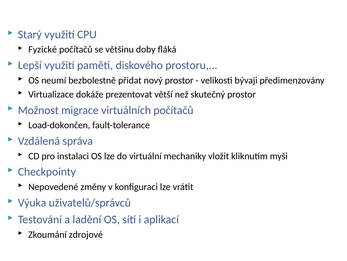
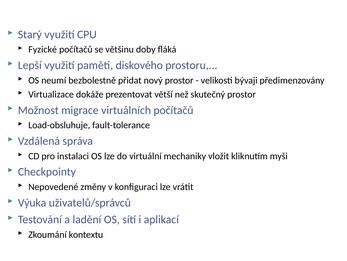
Load-dokončen: Load-dokončen -> Load-obsluhuje
zdrojové: zdrojové -> kontextu
